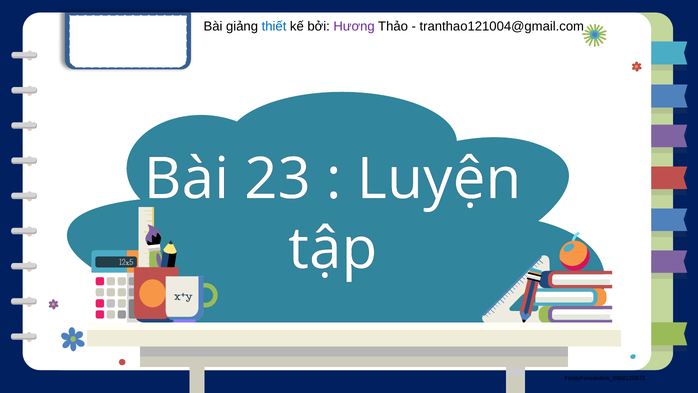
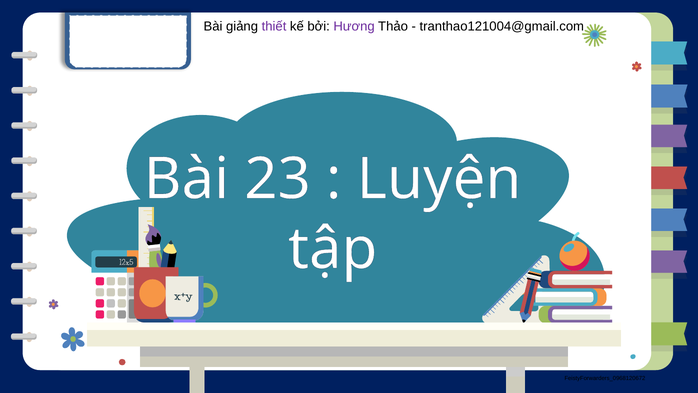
thiết colour: blue -> purple
